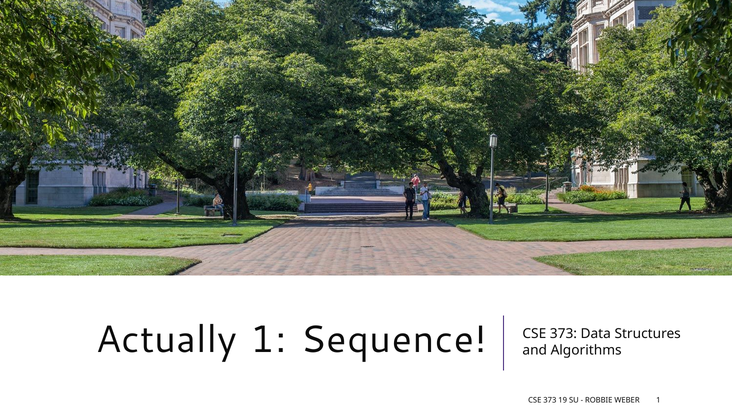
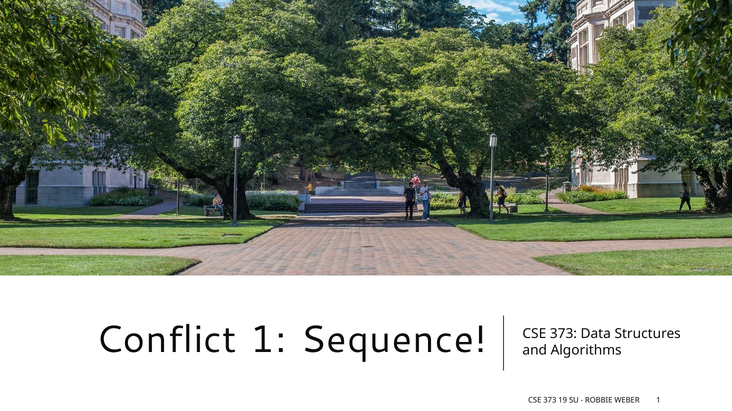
Actually: Actually -> Conflict
